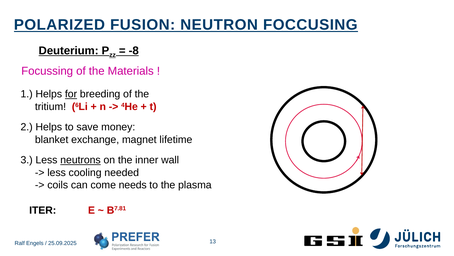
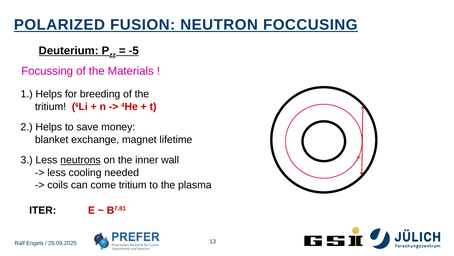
-8: -8 -> -5
for underline: present -> none
come needs: needs -> tritium
